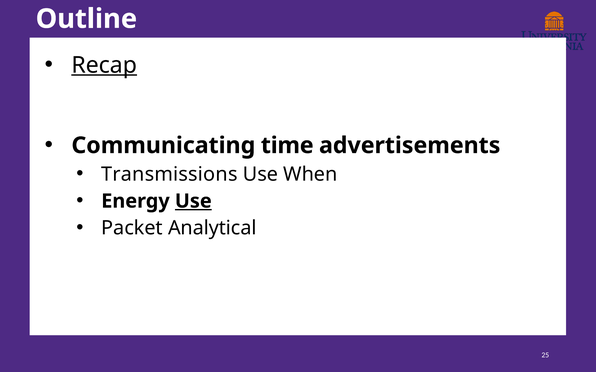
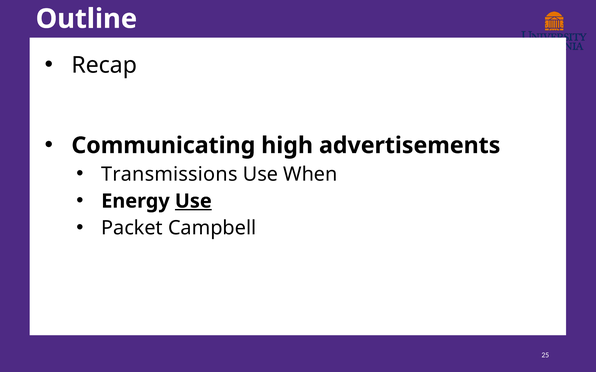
Recap underline: present -> none
time: time -> high
Analytical: Analytical -> Campbell
